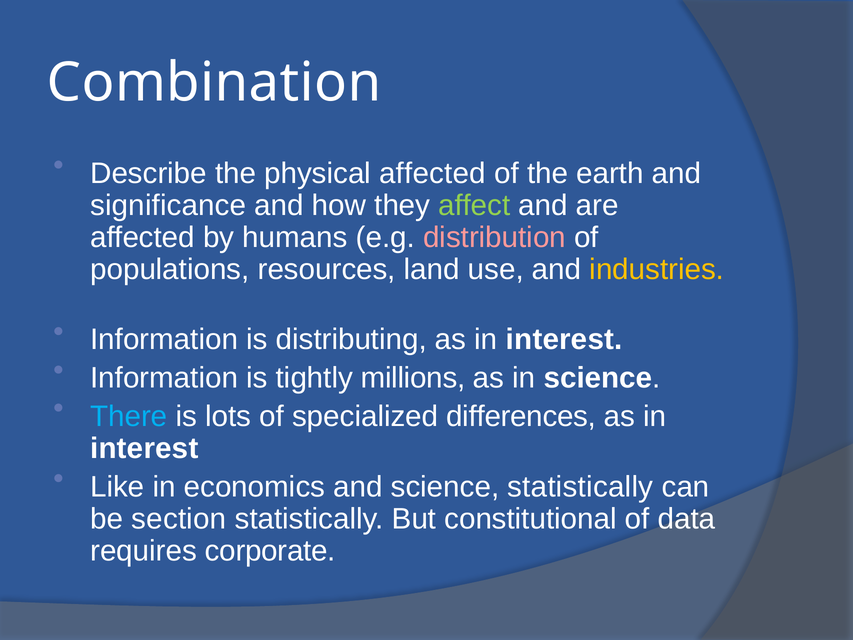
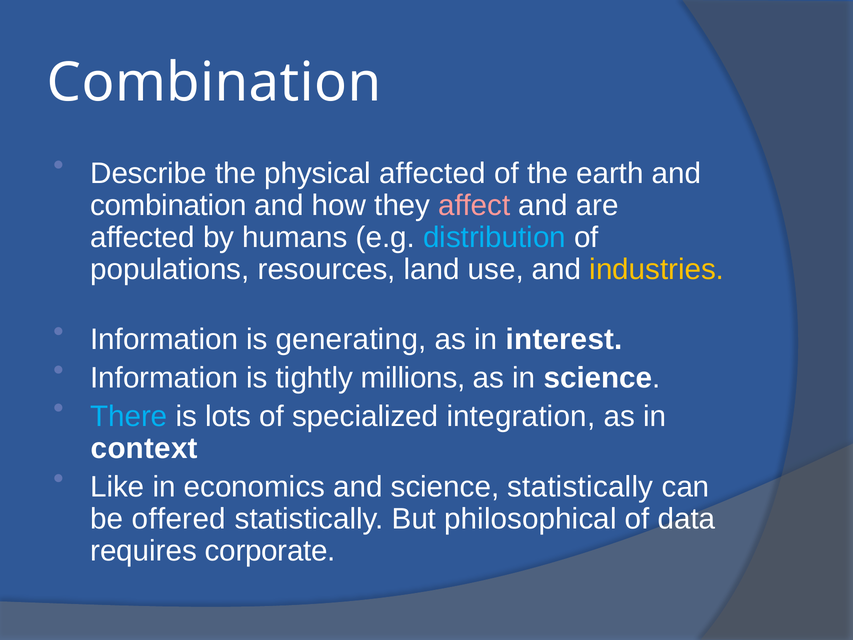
significance at (168, 205): significance -> combination
affect colour: light green -> pink
distribution colour: pink -> light blue
distributing: distributing -> generating
differences: differences -> integration
interest at (144, 448): interest -> context
section: section -> offered
constitutional: constitutional -> philosophical
